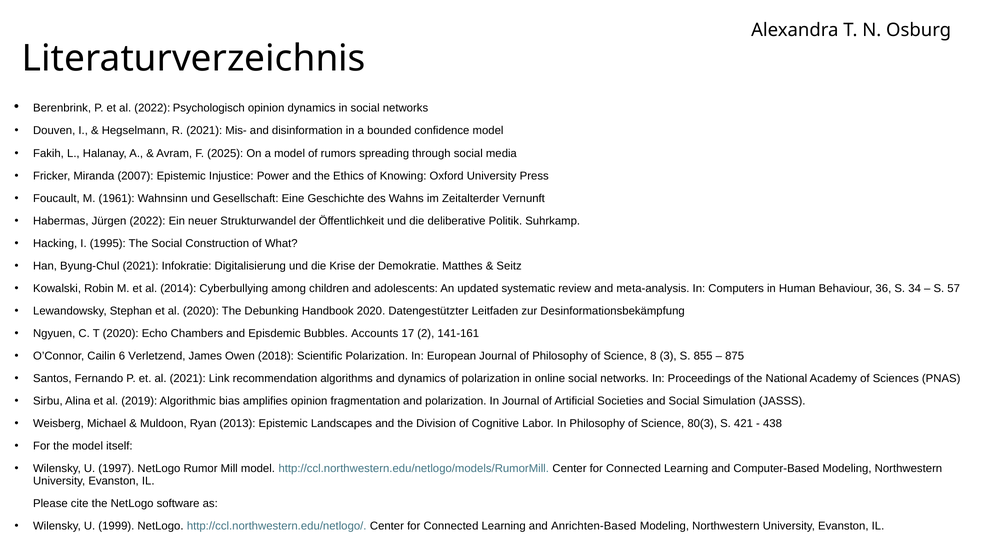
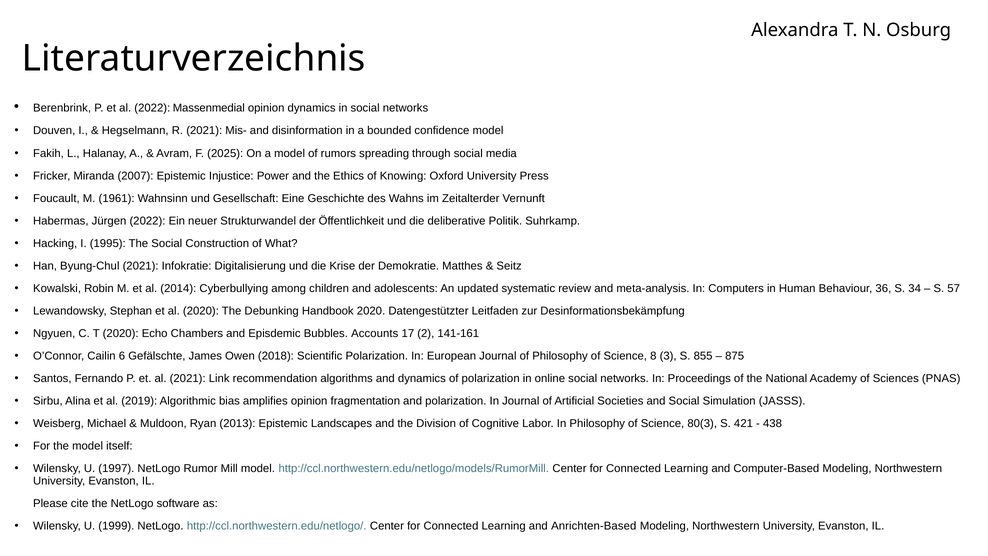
Psychologisch: Psychologisch -> Massenmedial
Verletzend: Verletzend -> Gefälschte
